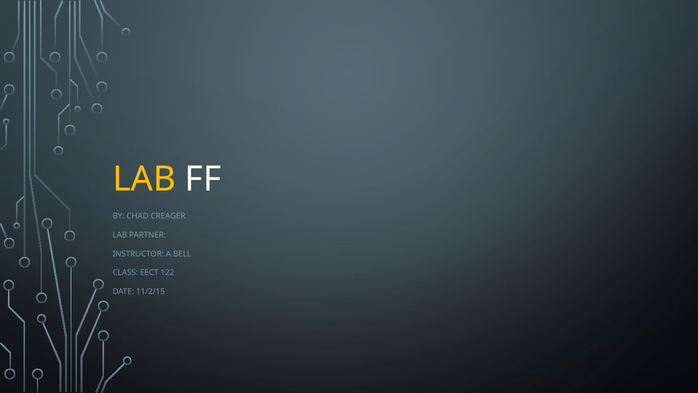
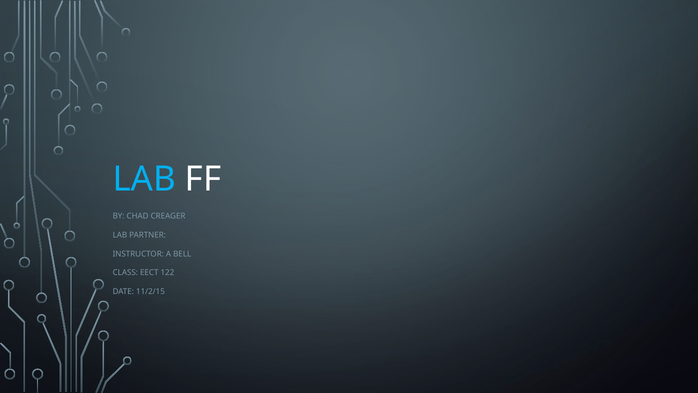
LAB at (144, 179) colour: yellow -> light blue
